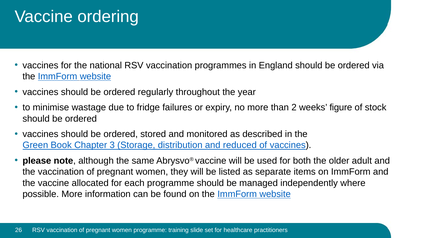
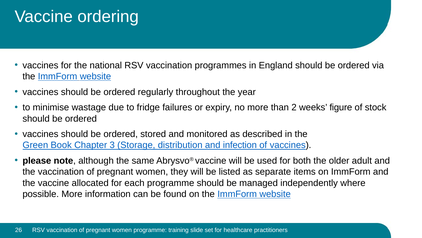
reduced: reduced -> infection
